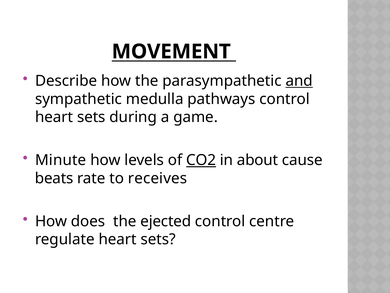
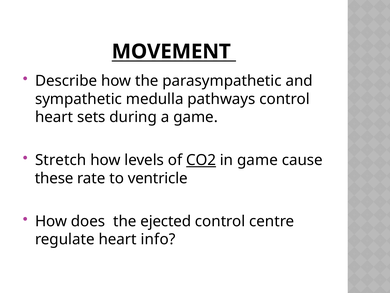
and underline: present -> none
Minute: Minute -> Stretch
in about: about -> game
beats: beats -> these
receives: receives -> ventricle
regulate heart sets: sets -> info
